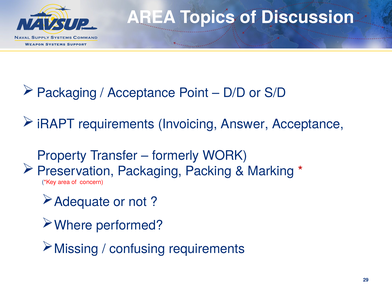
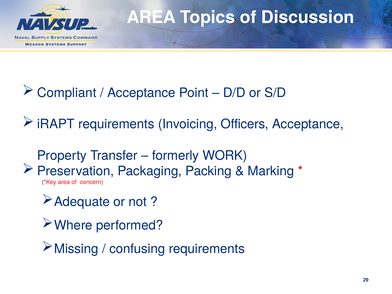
Packaging at (67, 93): Packaging -> Compliant
Answer: Answer -> Officers
